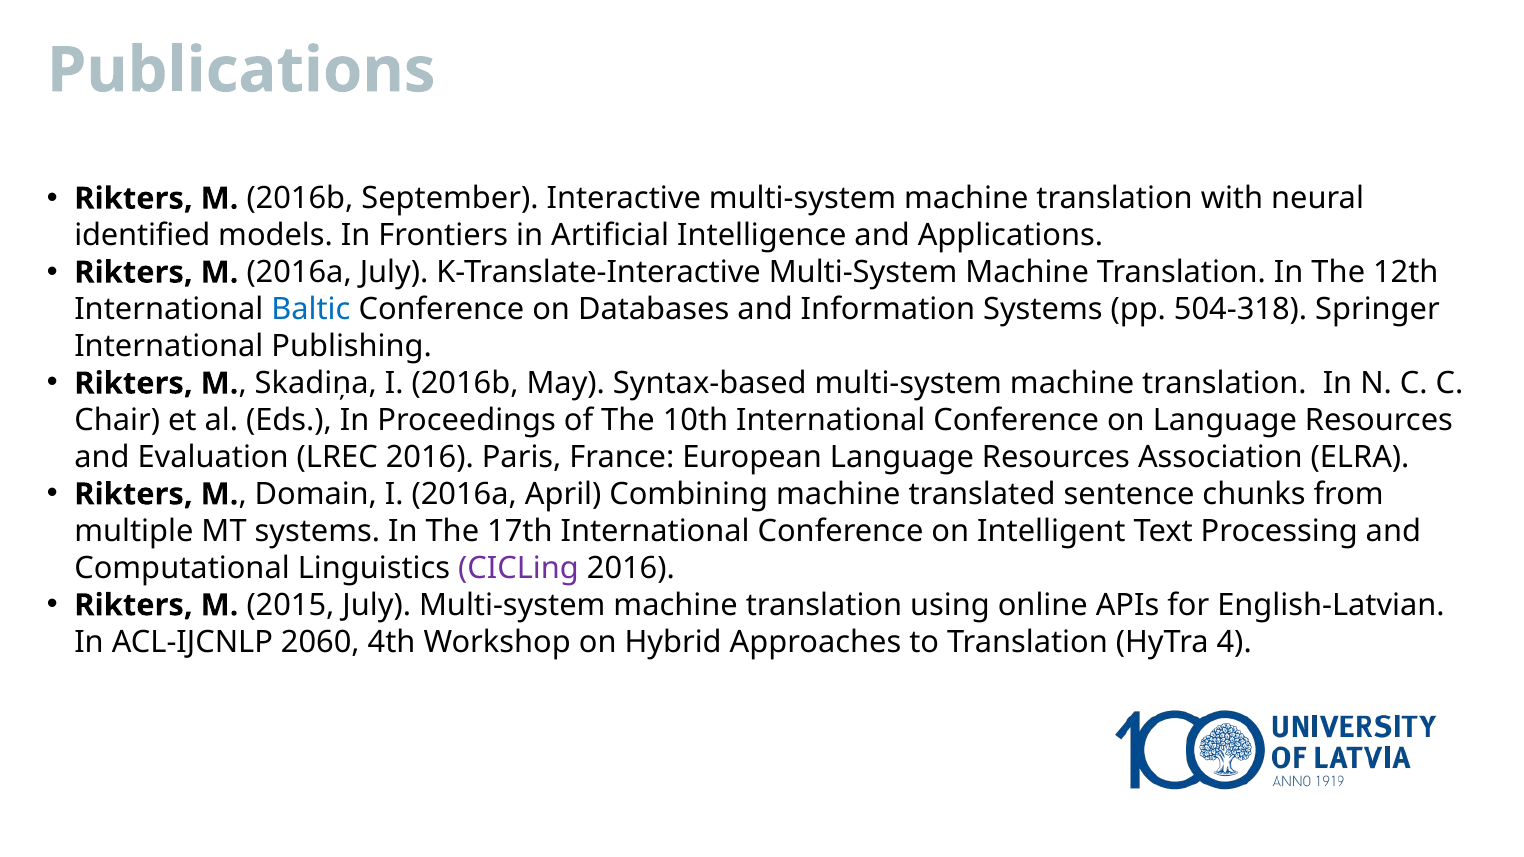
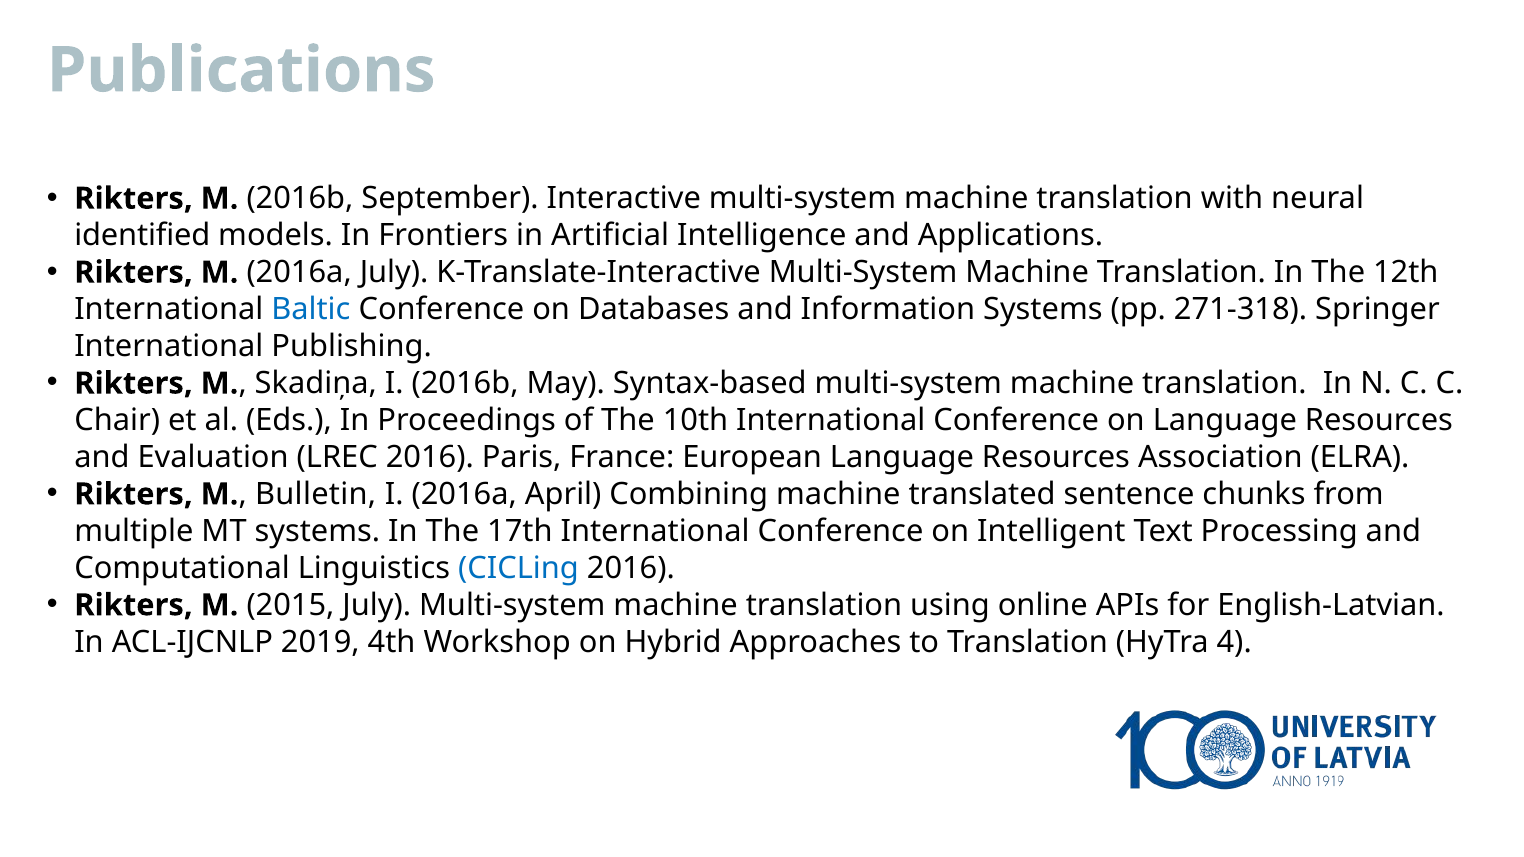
504-318: 504-318 -> 271-318
Domain: Domain -> Bulletin
CICLing colour: purple -> blue
2060: 2060 -> 2019
